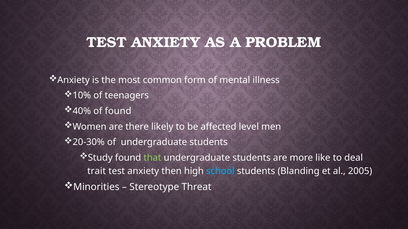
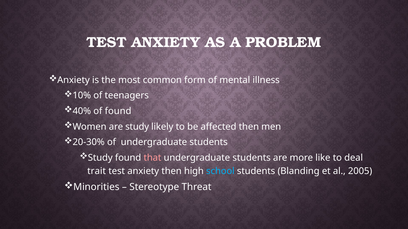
are there: there -> study
affected level: level -> then
that colour: light green -> pink
